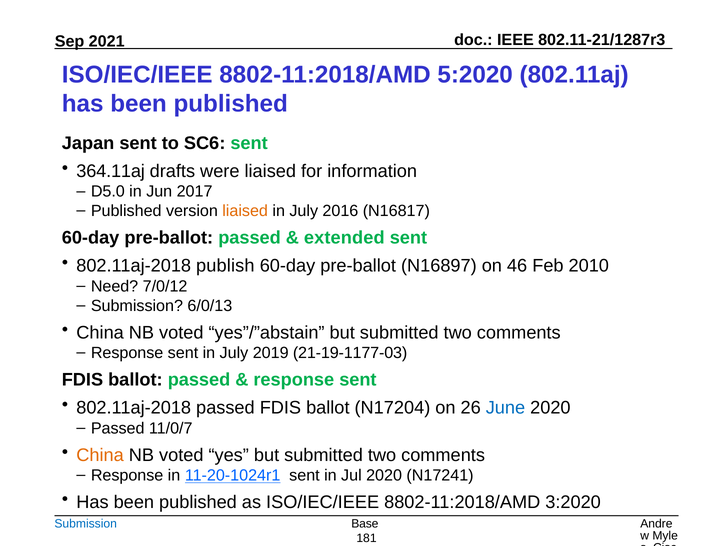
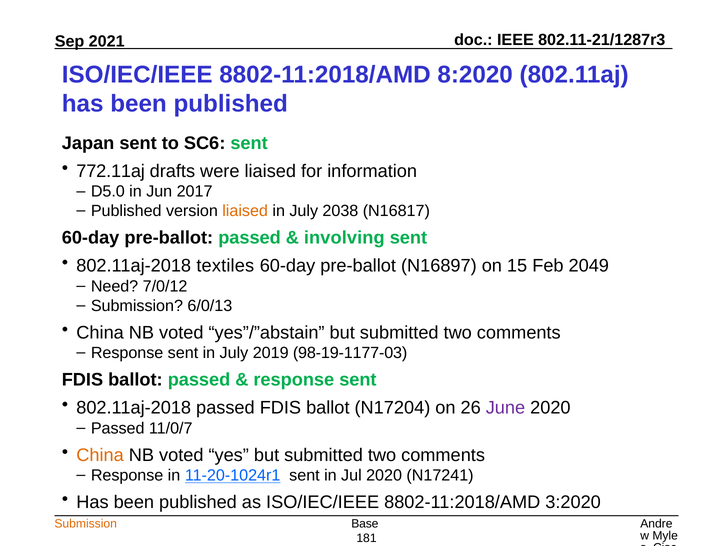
5:2020: 5:2020 -> 8:2020
364.11aj: 364.11aj -> 772.11aj
2016: 2016 -> 2038
extended: extended -> involving
publish: publish -> textiles
46: 46 -> 15
2010: 2010 -> 2049
21-19-1177-03: 21-19-1177-03 -> 98-19-1177-03
June colour: blue -> purple
Submission at (86, 523) colour: blue -> orange
